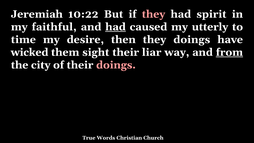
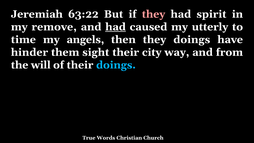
10:22: 10:22 -> 63:22
faithful: faithful -> remove
desire: desire -> angels
wicked: wicked -> hinder
liar: liar -> city
from underline: present -> none
city: city -> will
doings at (116, 65) colour: pink -> light blue
